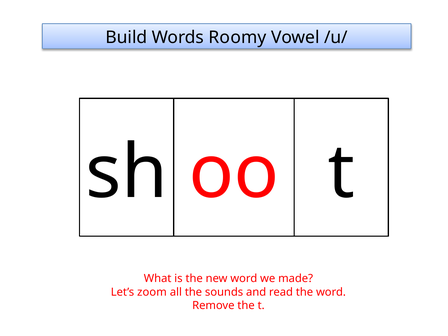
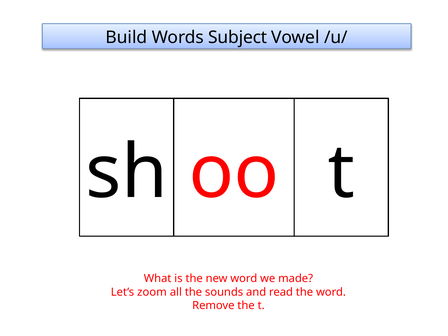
Roomy: Roomy -> Subject
